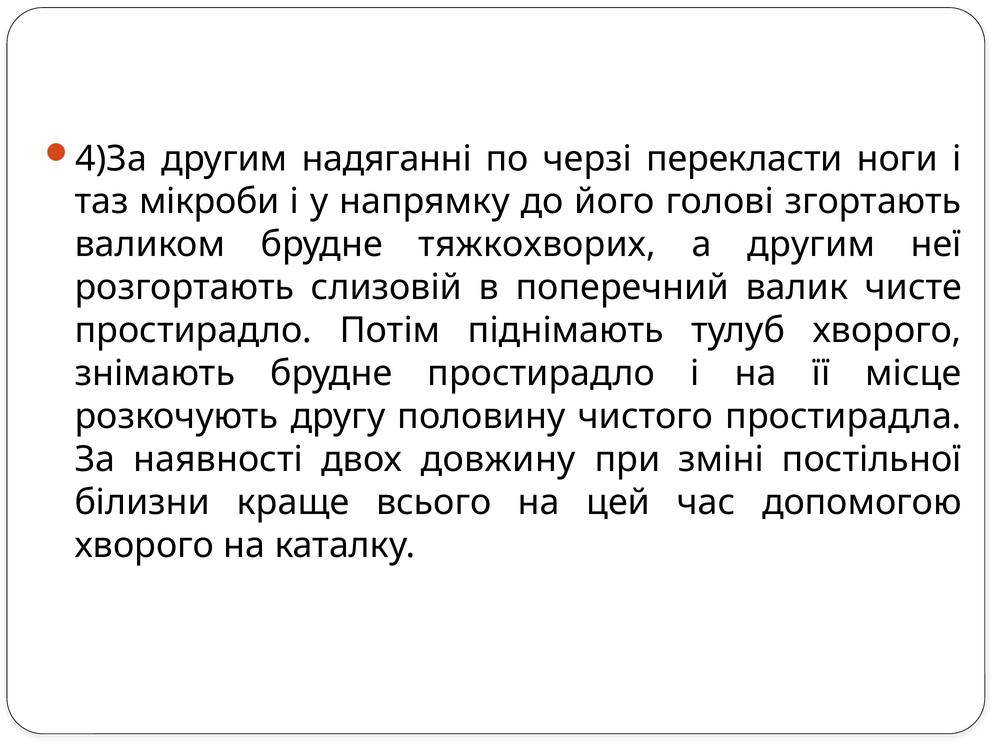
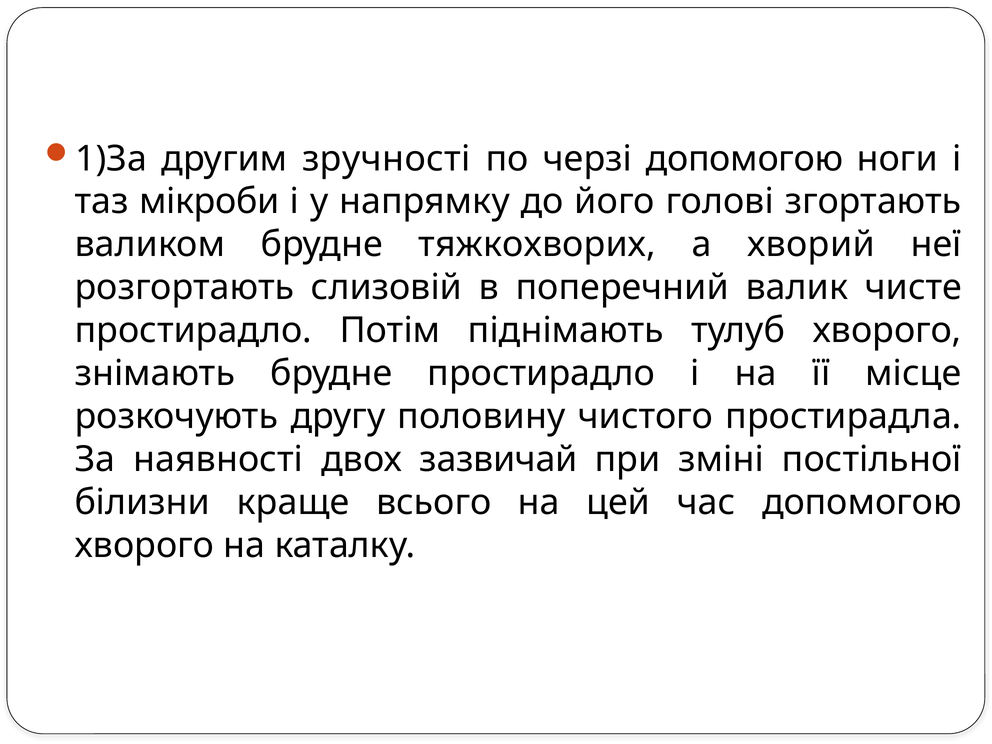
4)За: 4)За -> 1)За
надяганні: надяганні -> зручності
черзі перекласти: перекласти -> допомогою
а другим: другим -> хворий
довжину: довжину -> зазвичай
